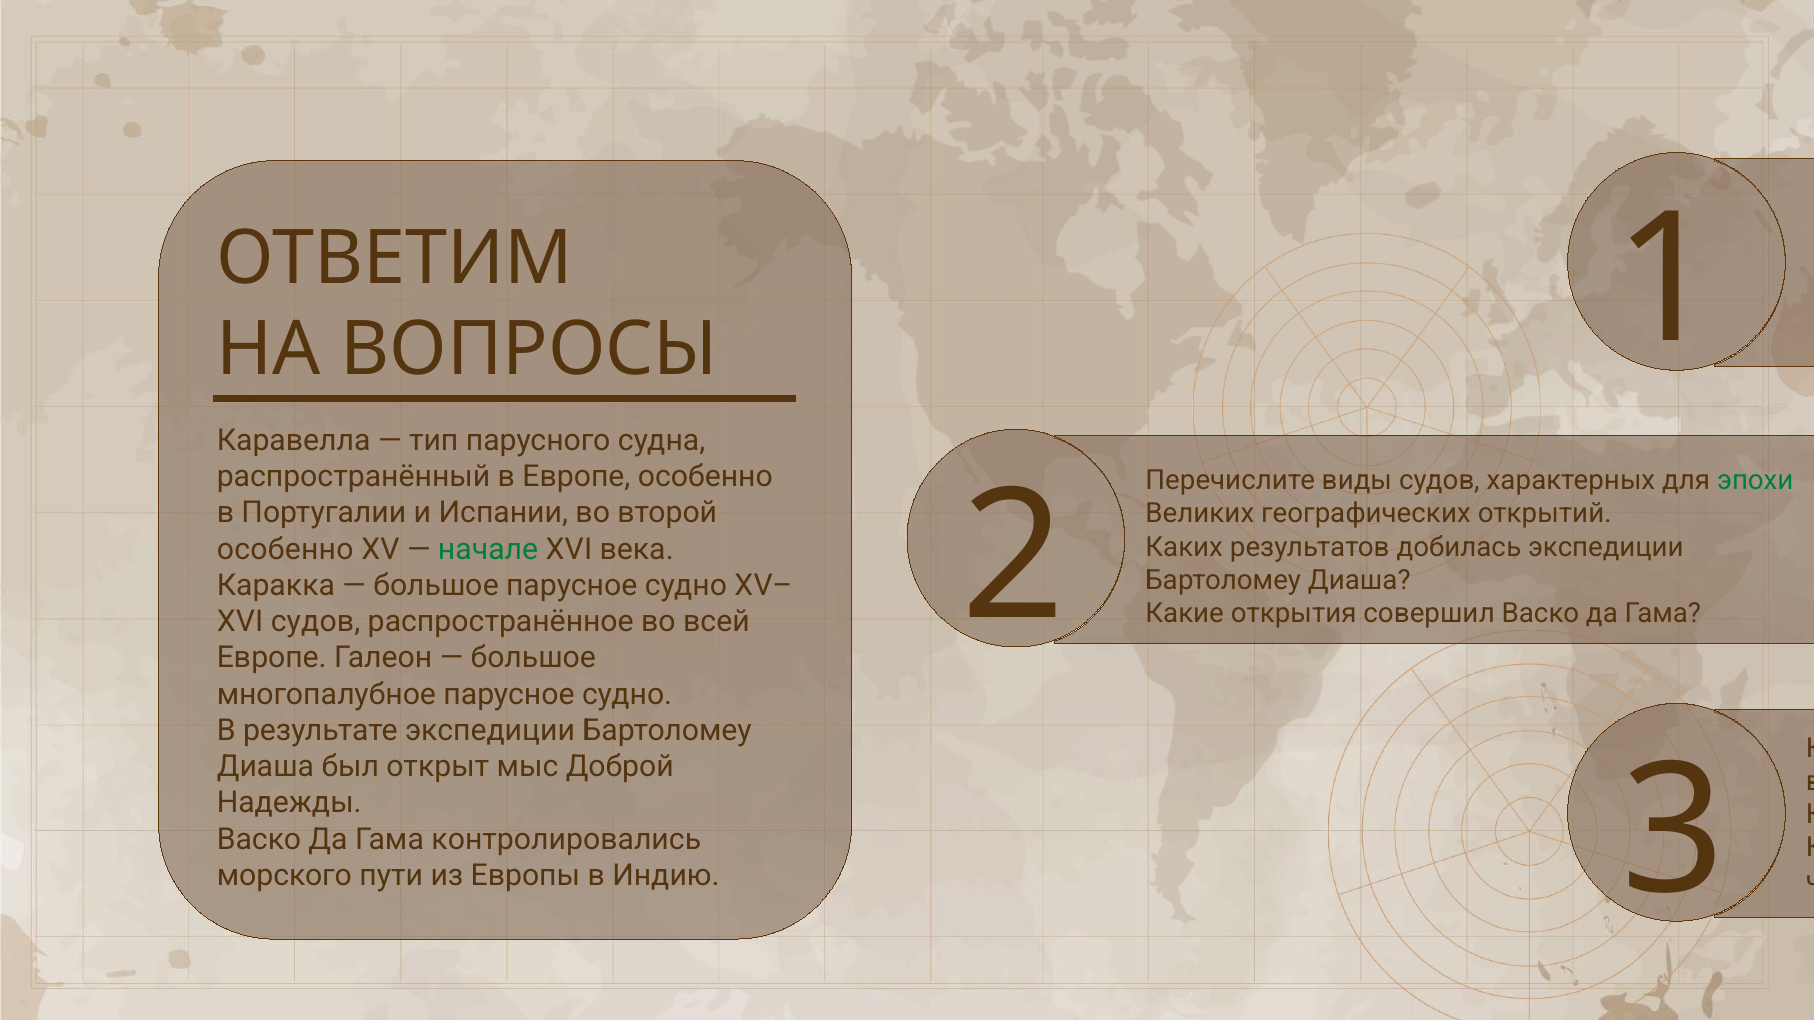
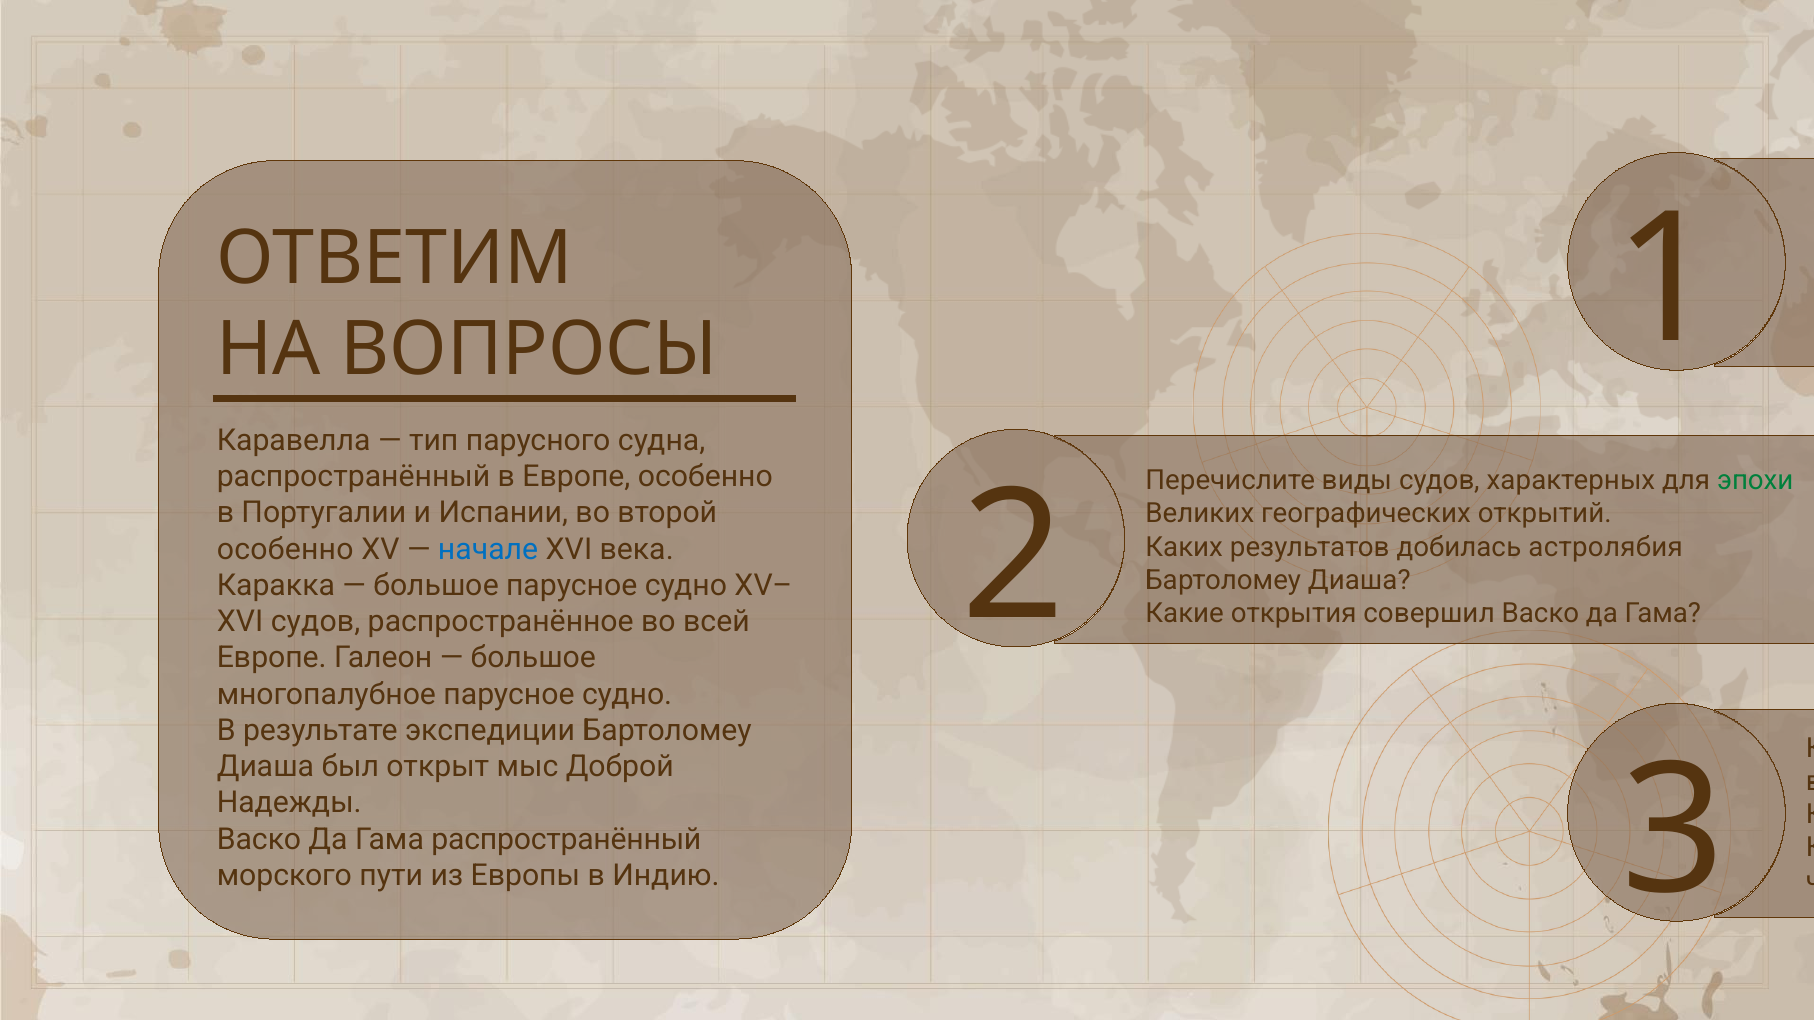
добилась экспедиции: экспедиции -> астролябия
начале colour: green -> blue
Гама контролировались: контролировались -> распространённый
